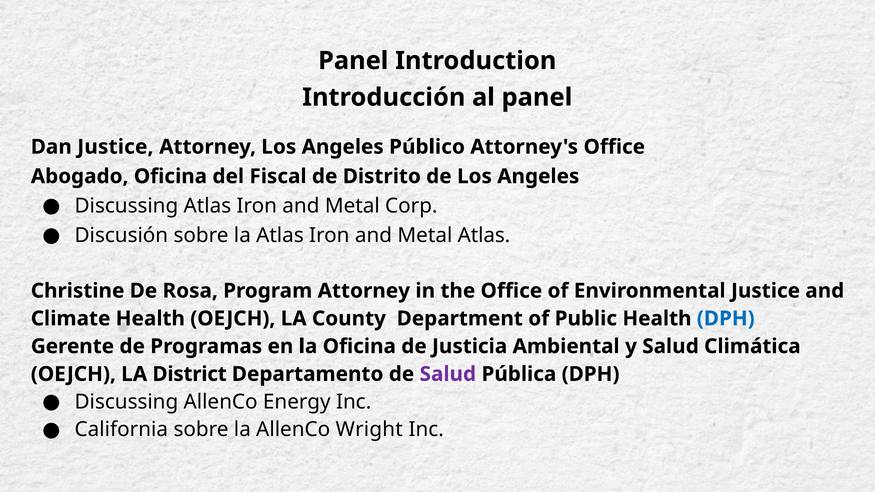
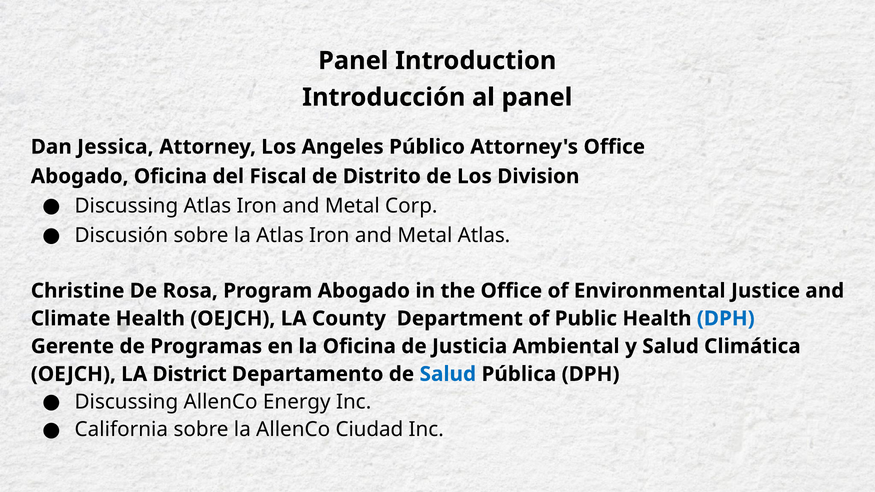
Dan Justice: Justice -> Jessica
de Los Angeles: Angeles -> Division
Program Attorney: Attorney -> Abogado
Salud at (448, 374) colour: purple -> blue
Wright: Wright -> Ciudad
